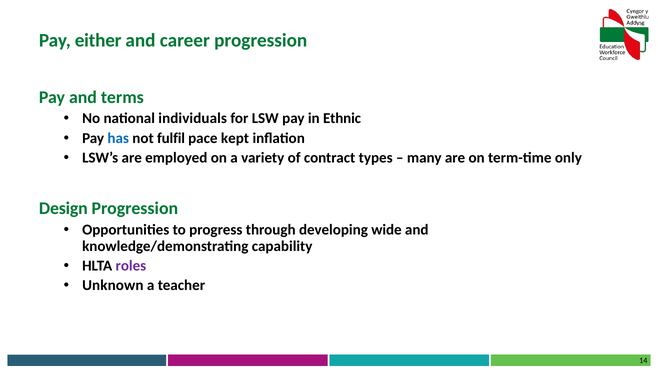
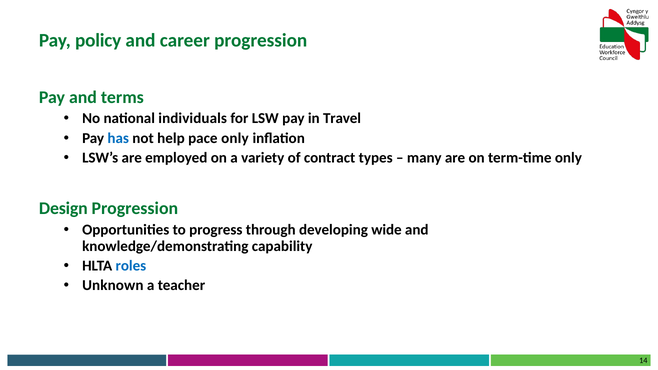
either: either -> policy
Ethnic: Ethnic -> Travel
fulfil: fulfil -> help
pace kept: kept -> only
roles colour: purple -> blue
